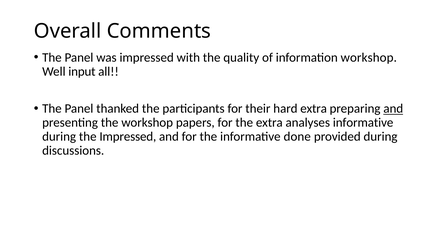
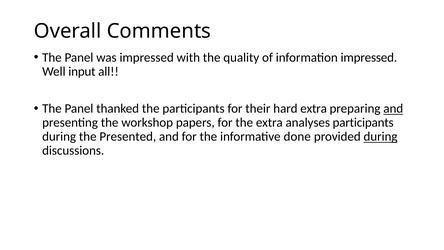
information workshop: workshop -> impressed
analyses informative: informative -> participants
the Impressed: Impressed -> Presented
during at (381, 137) underline: none -> present
